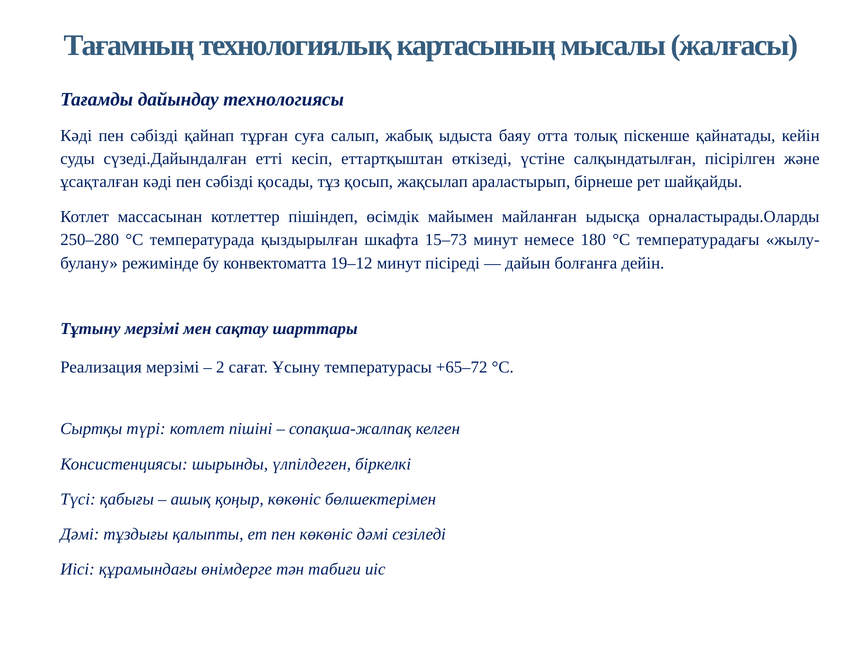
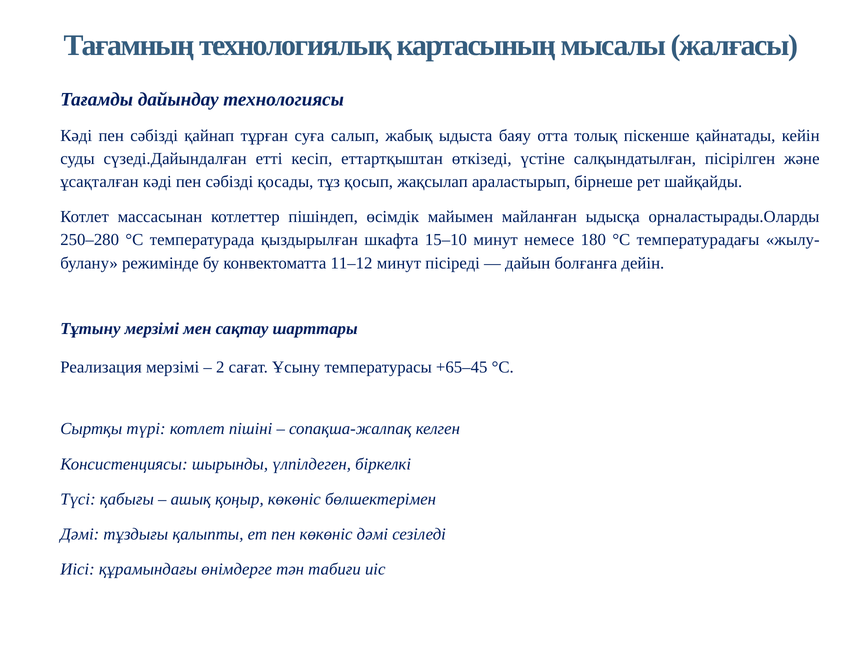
15–73: 15–73 -> 15–10
19–12: 19–12 -> 11–12
+65–72: +65–72 -> +65–45
